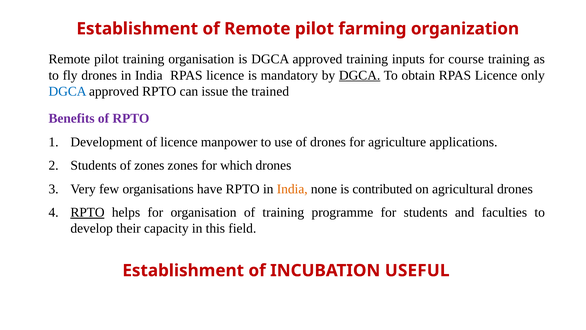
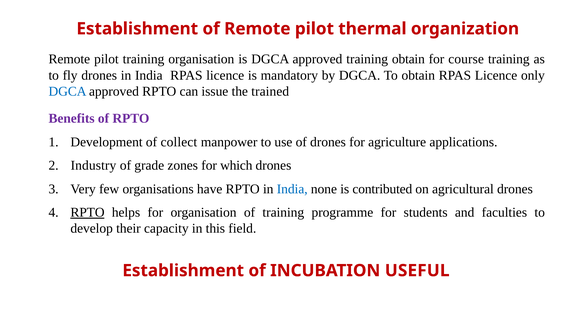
farming: farming -> thermal
training inputs: inputs -> obtain
DGCA at (360, 75) underline: present -> none
of licence: licence -> collect
Students at (94, 165): Students -> Industry
of zones: zones -> grade
India at (292, 189) colour: orange -> blue
